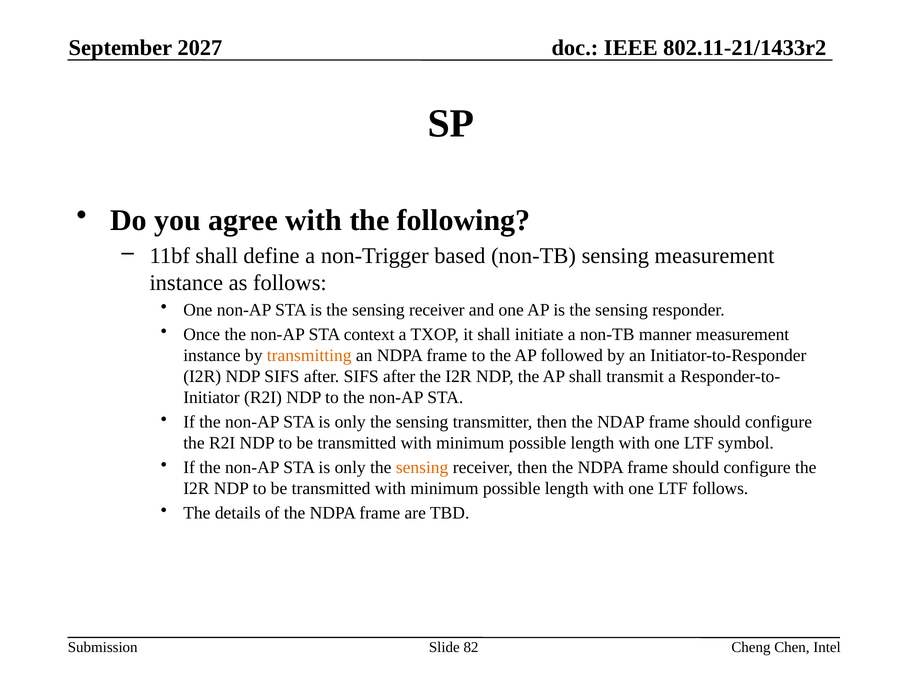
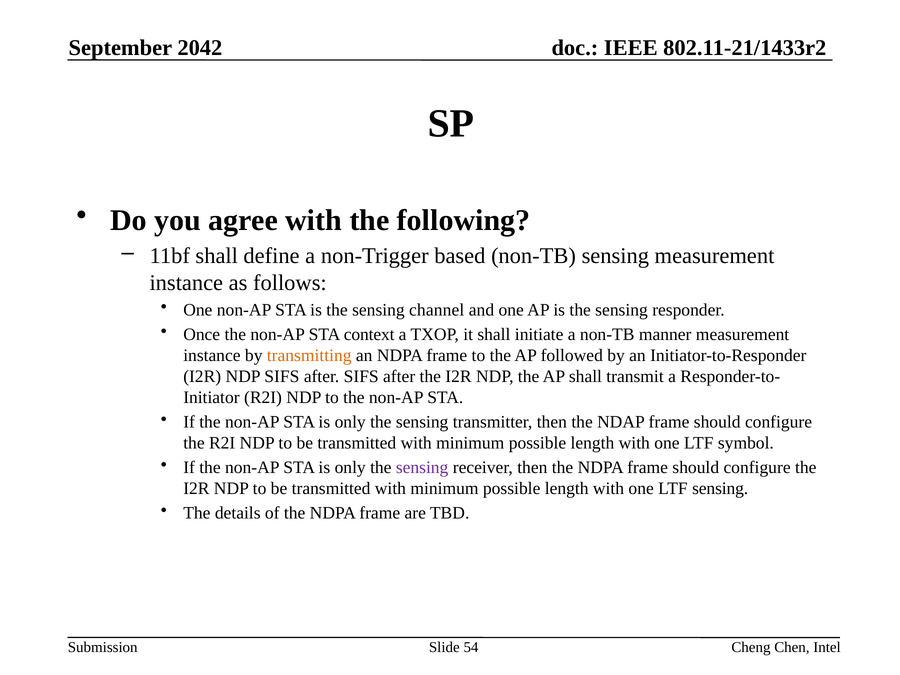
2027: 2027 -> 2042
is the sensing receiver: receiver -> channel
sensing at (422, 468) colour: orange -> purple
LTF follows: follows -> sensing
82: 82 -> 54
